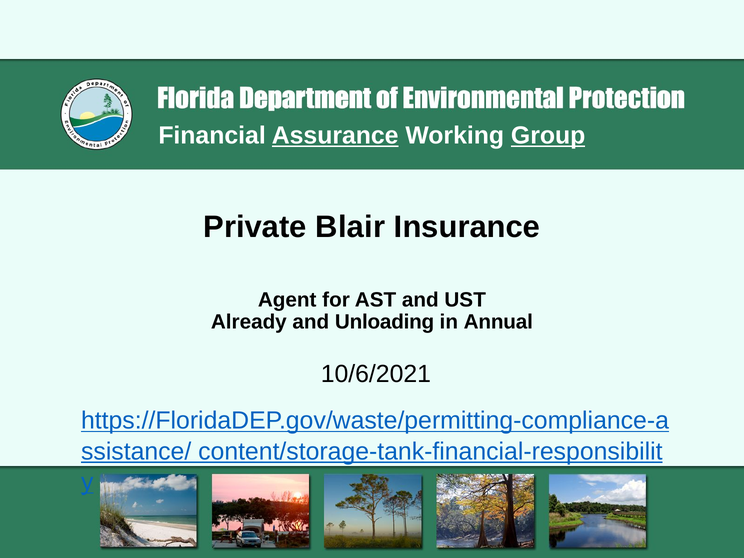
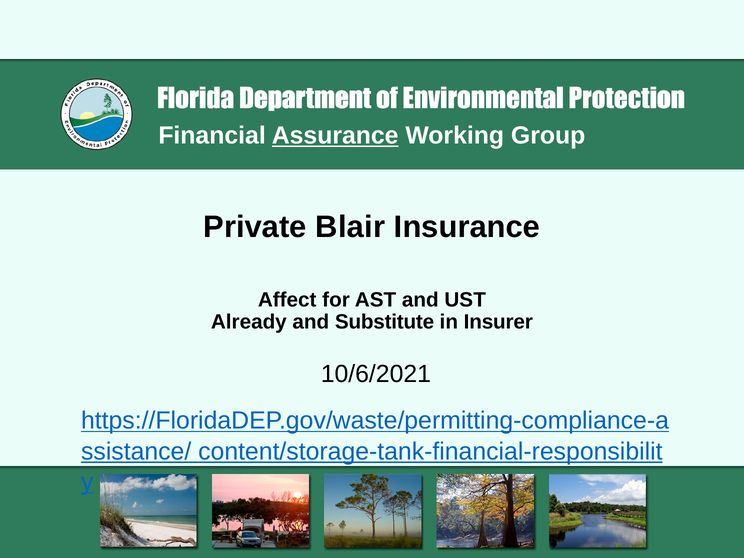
Group underline: present -> none
Agent: Agent -> Affect
Unloading: Unloading -> Substitute
Annual: Annual -> Insurer
